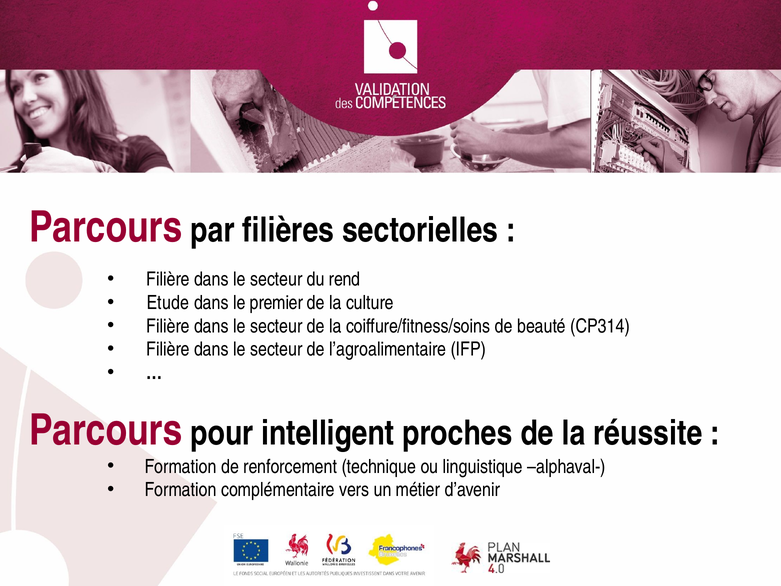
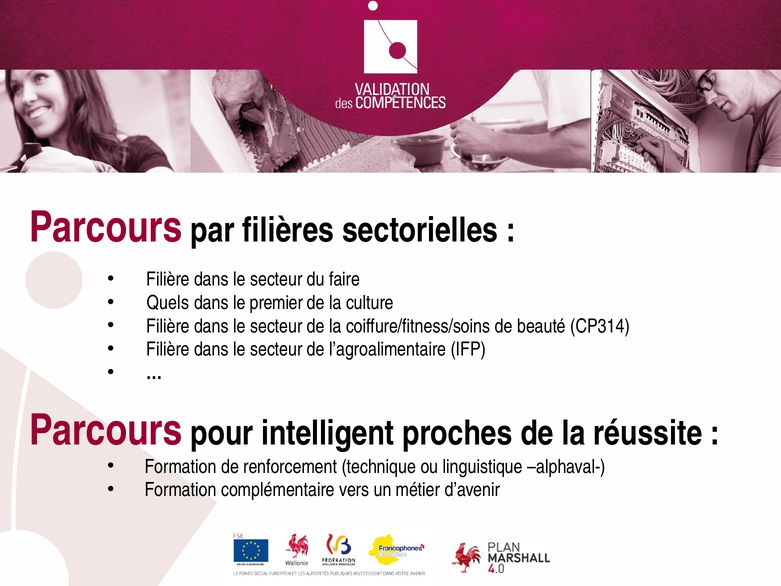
rend: rend -> faire
Etude: Etude -> Quels
